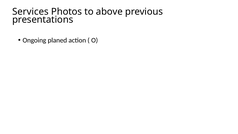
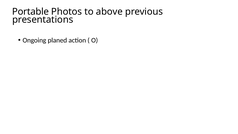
Services: Services -> Portable
